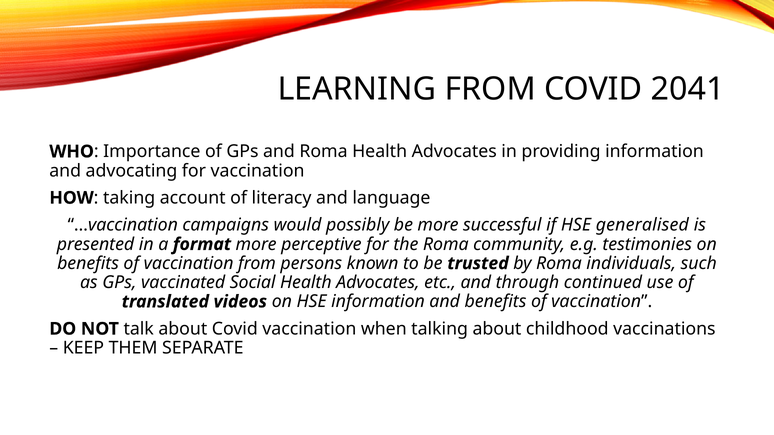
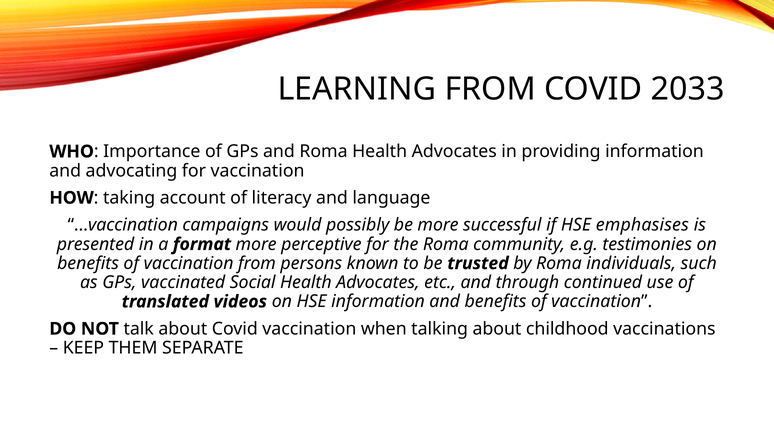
2041: 2041 -> 2033
generalised: generalised -> emphasises
